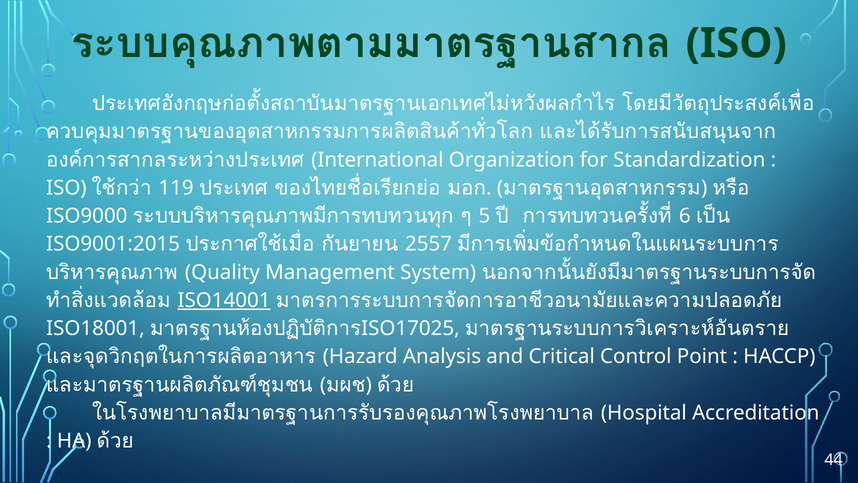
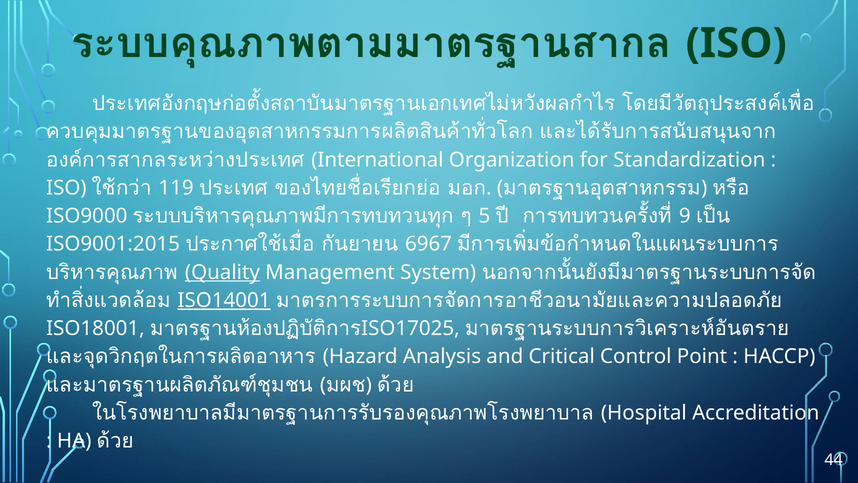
6: 6 -> 9
2557: 2557 -> 6967
Quality underline: none -> present
